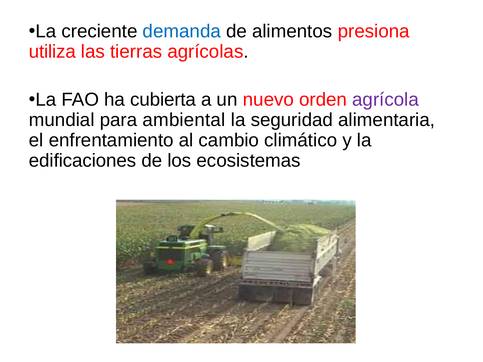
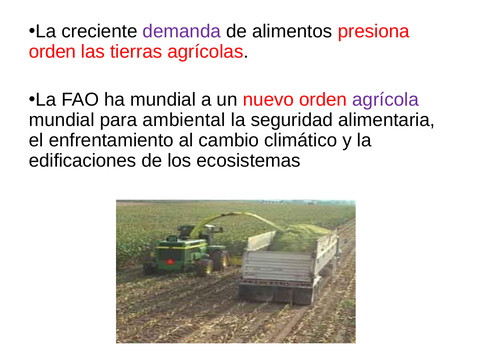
demanda colour: blue -> purple
utiliza at (52, 52): utiliza -> orden
ha cubierta: cubierta -> mundial
